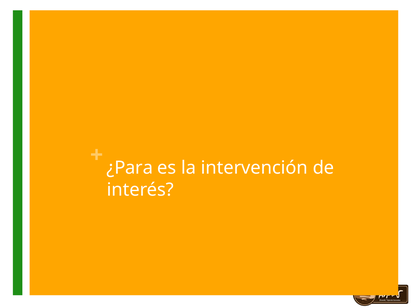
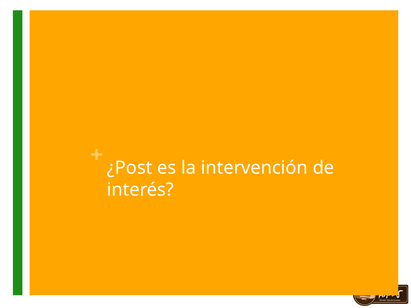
¿Para: ¿Para -> ¿Post
